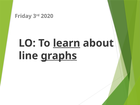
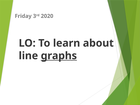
learn underline: present -> none
